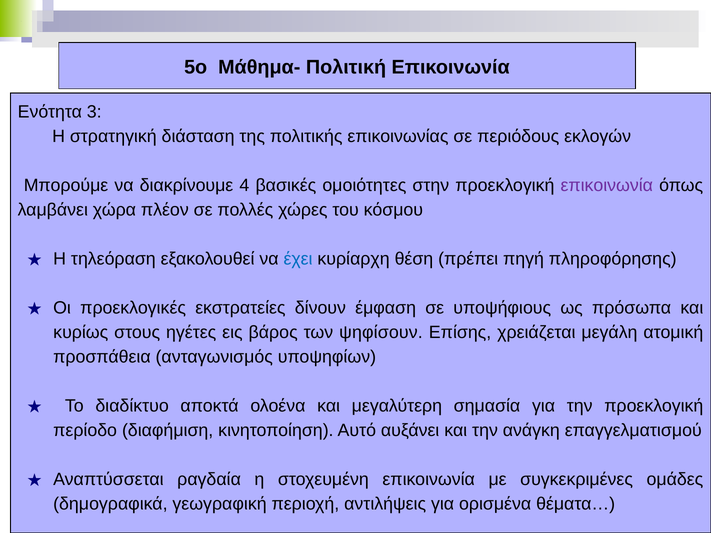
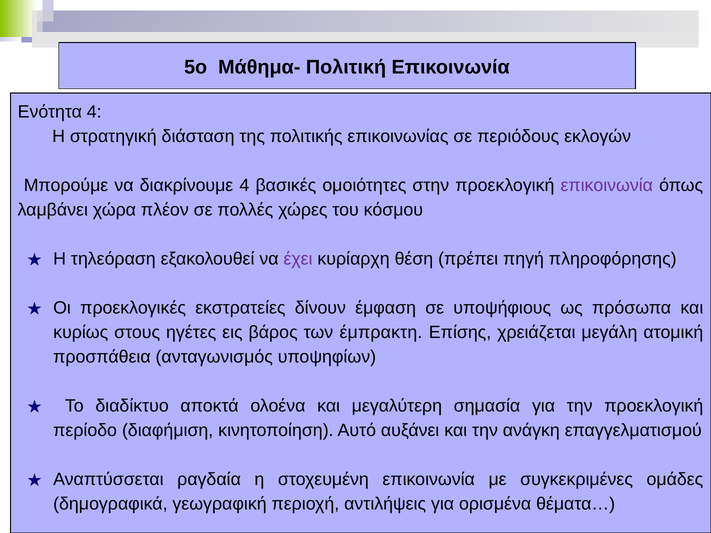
Ενότητα 3: 3 -> 4
έχει colour: blue -> purple
ψηφίσουν: ψηφίσουν -> έμπρακτη
